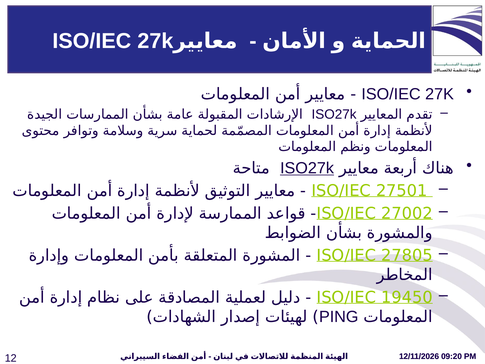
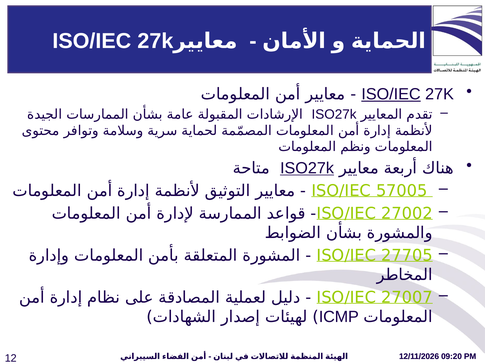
ISO/IEC at (391, 94) underline: none -> present
27501: 27501 -> 57005
27805: 27805 -> 27705
19450: 19450 -> 27007
PING: PING -> ICMP
